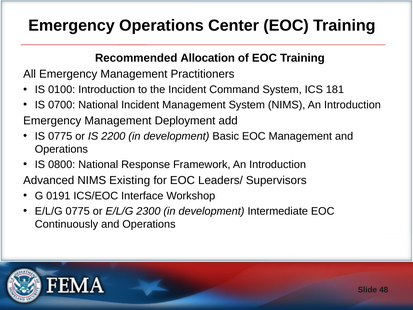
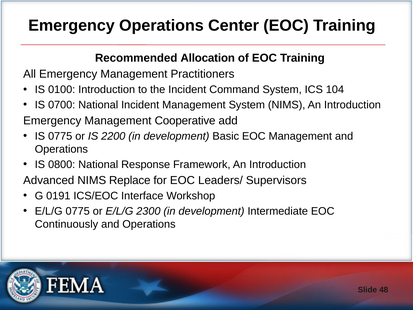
181: 181 -> 104
Deployment: Deployment -> Cooperative
Existing: Existing -> Replace
